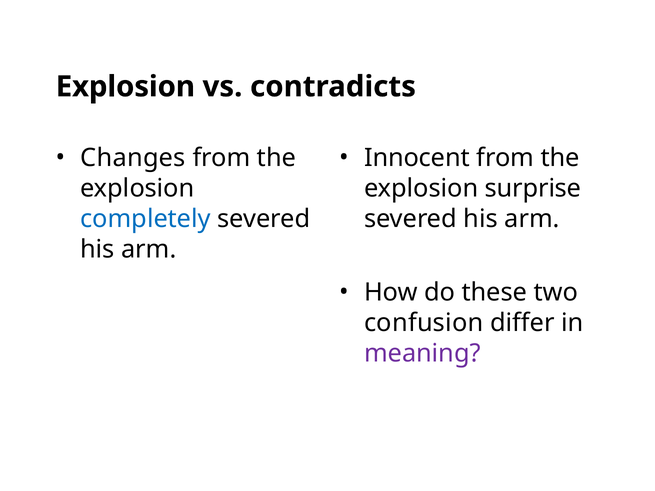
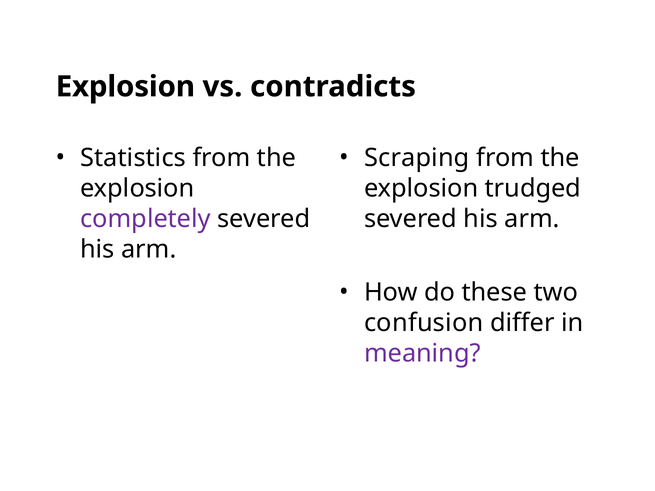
Changes: Changes -> Statistics
Innocent: Innocent -> Scraping
surprise: surprise -> trudged
completely colour: blue -> purple
